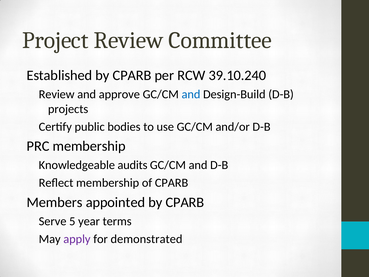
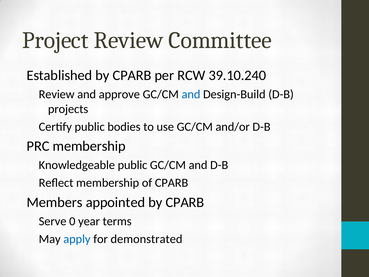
audits at (132, 165): audits -> public
5: 5 -> 0
apply colour: purple -> blue
